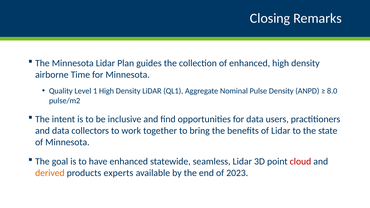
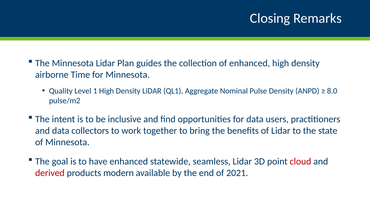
derived colour: orange -> red
experts: experts -> modern
2023: 2023 -> 2021
